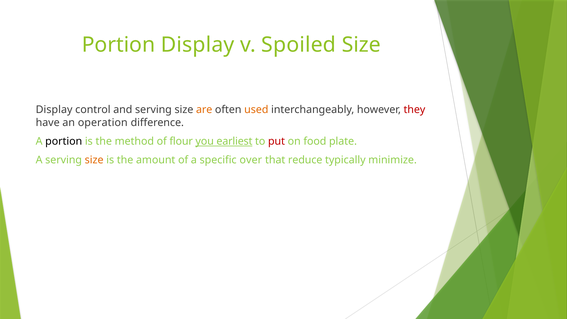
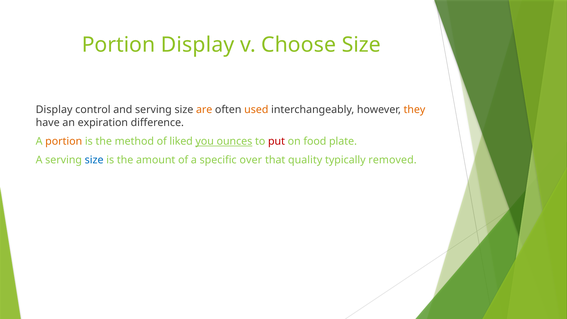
Spoiled: Spoiled -> Choose
they colour: red -> orange
operation: operation -> expiration
portion at (64, 141) colour: black -> orange
flour: flour -> liked
earliest: earliest -> ounces
size at (94, 160) colour: orange -> blue
reduce: reduce -> quality
minimize: minimize -> removed
